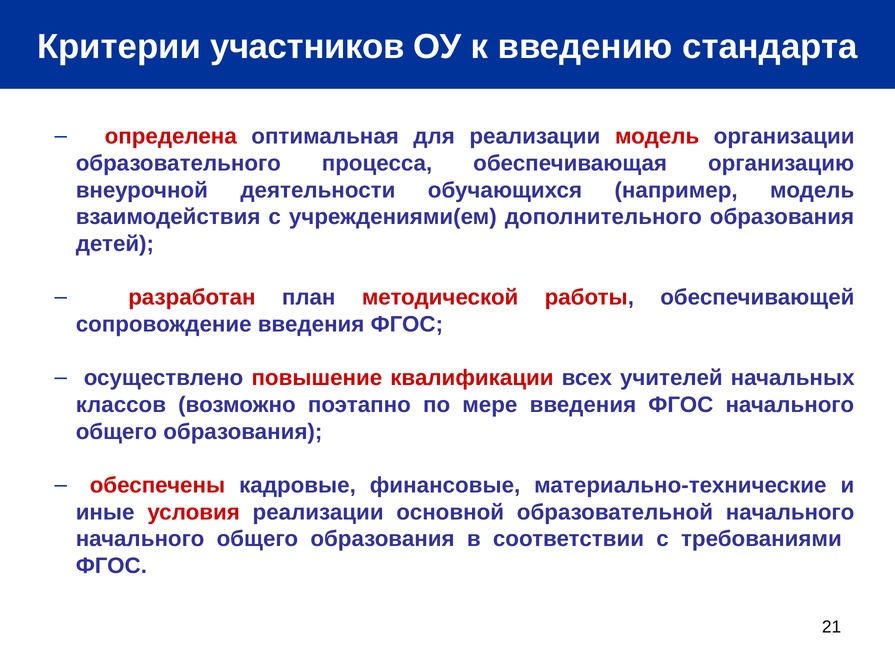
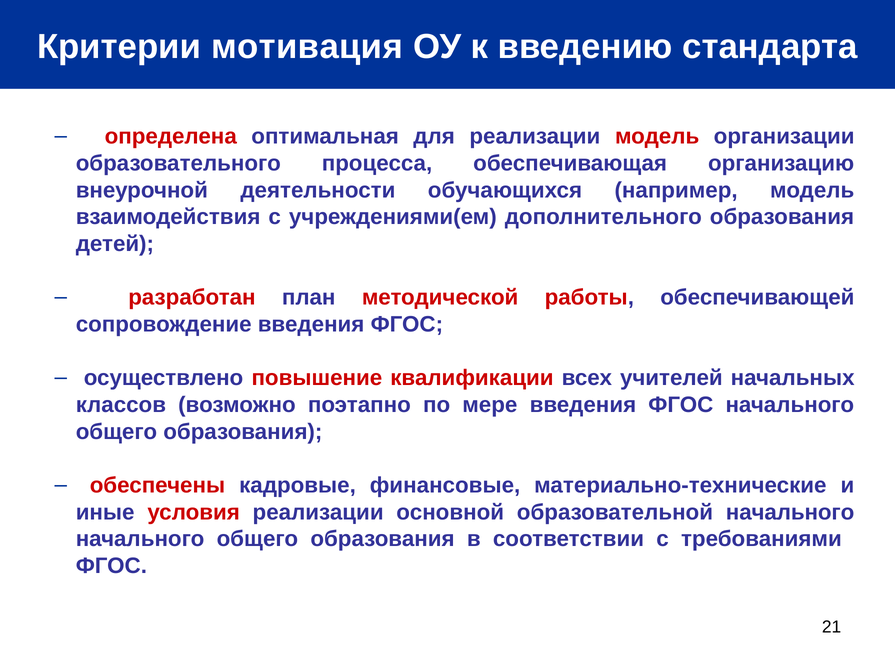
участников: участников -> мотивация
